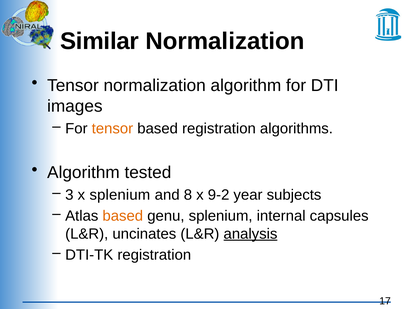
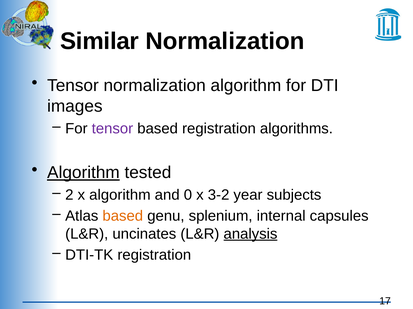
tensor at (112, 129) colour: orange -> purple
Algorithm at (83, 173) underline: none -> present
3: 3 -> 2
x splenium: splenium -> algorithm
8: 8 -> 0
9-2: 9-2 -> 3-2
